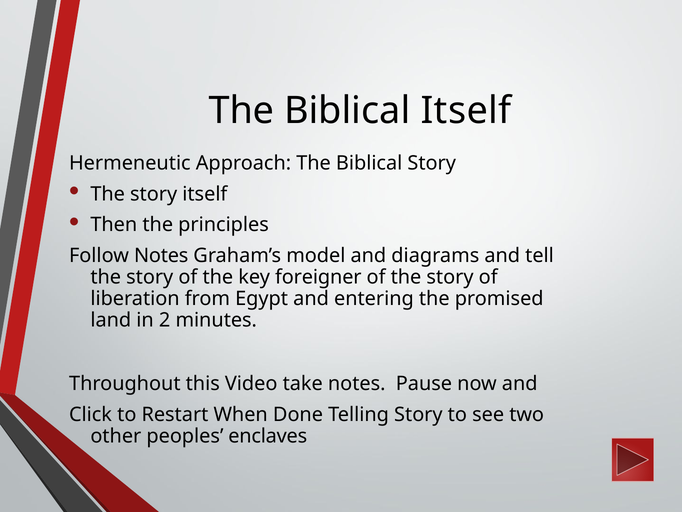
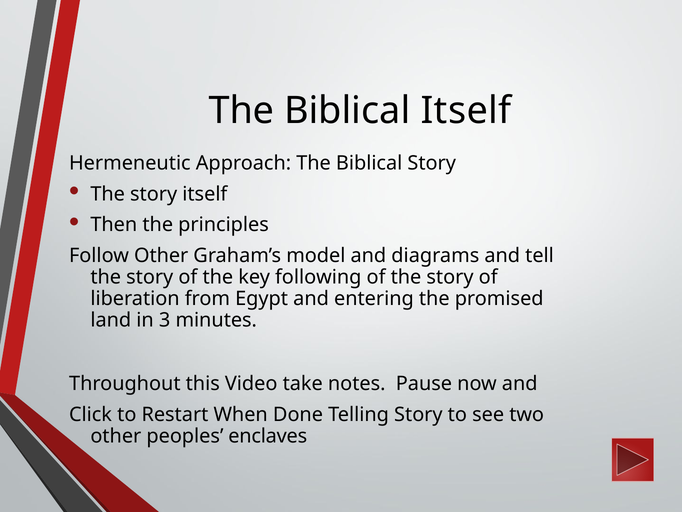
Follow Notes: Notes -> Other
foreigner: foreigner -> following
2: 2 -> 3
